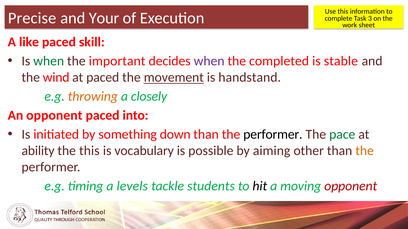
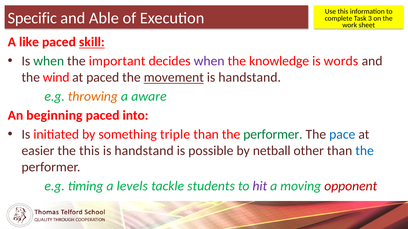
Precise: Precise -> Specific
Your: Your -> Able
skill underline: none -> present
completed: completed -> knowledge
stable: stable -> words
closely: closely -> aware
An opponent: opponent -> beginning
down: down -> triple
performer at (273, 135) colour: black -> green
pace colour: green -> blue
ability: ability -> easier
vocabulary at (144, 151): vocabulary -> handstand
aiming: aiming -> netball
the at (365, 151) colour: orange -> blue
hit colour: black -> purple
